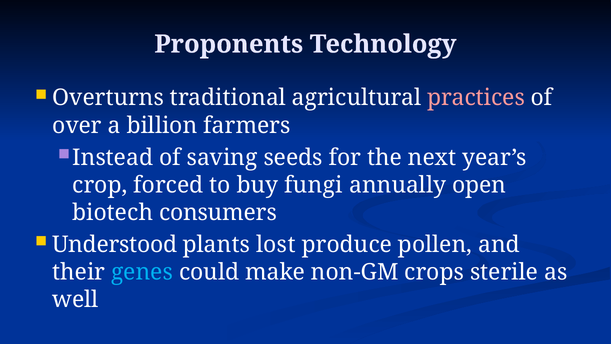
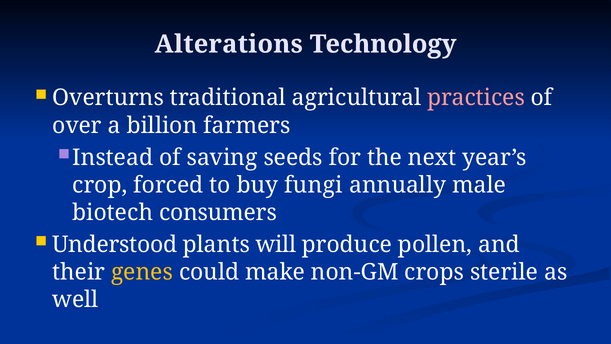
Proponents: Proponents -> Alterations
open: open -> male
lost: lost -> will
genes colour: light blue -> yellow
